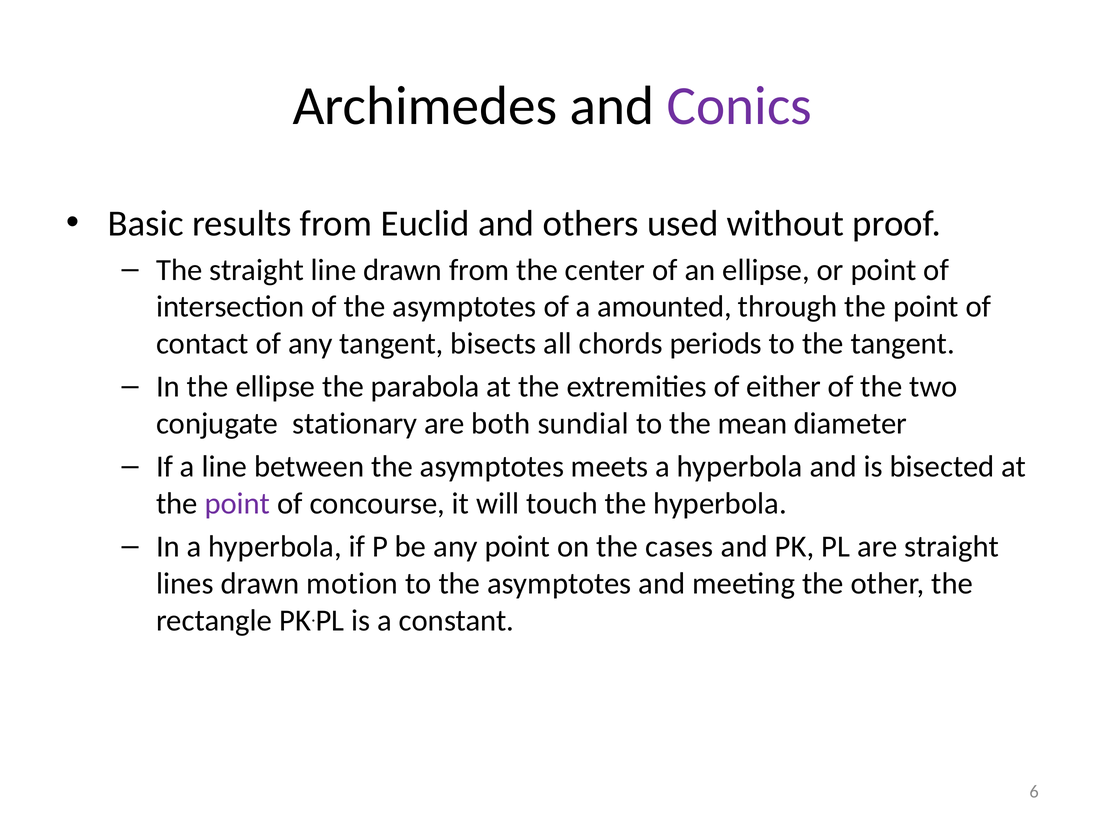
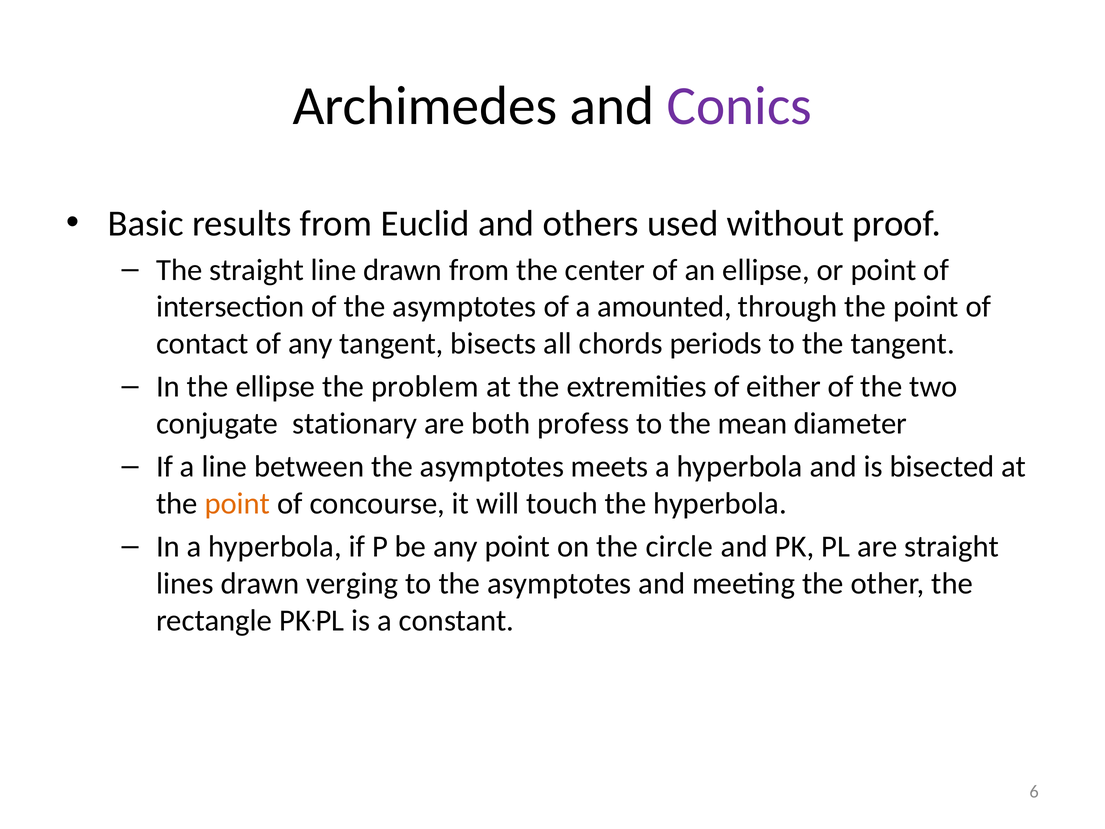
parabola: parabola -> problem
sundial: sundial -> profess
point at (237, 503) colour: purple -> orange
cases: cases -> circle
motion: motion -> verging
